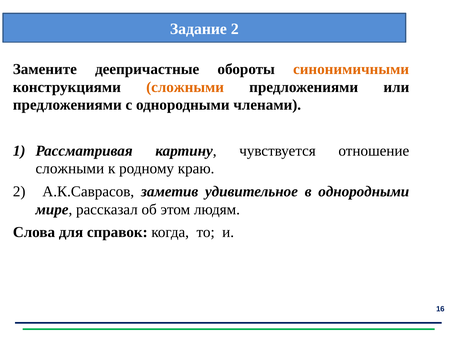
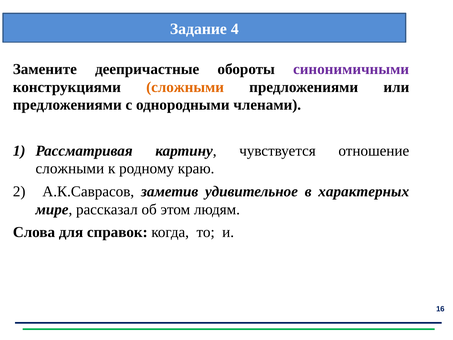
Задание 2: 2 -> 4
синонимичными colour: orange -> purple
в однородными: однородными -> характерных
